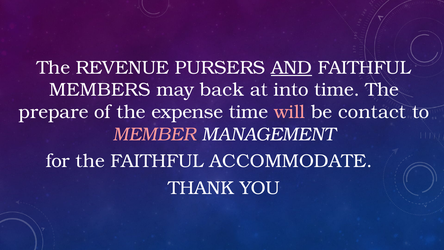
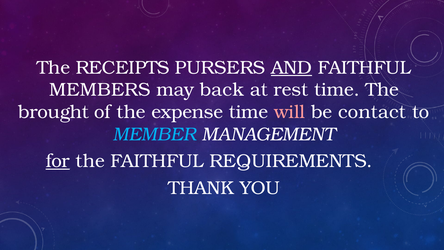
REVENUE: REVENUE -> RECEIPTS
into: into -> rest
prepare: prepare -> brought
MEMBER colour: pink -> light blue
for underline: none -> present
ACCOMMODATE: ACCOMMODATE -> REQUIREMENTS
